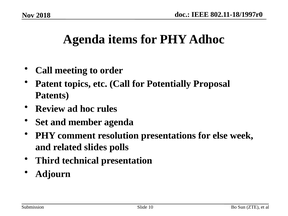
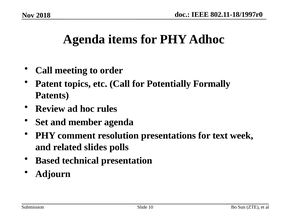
Proposal: Proposal -> Formally
else: else -> text
Third: Third -> Based
